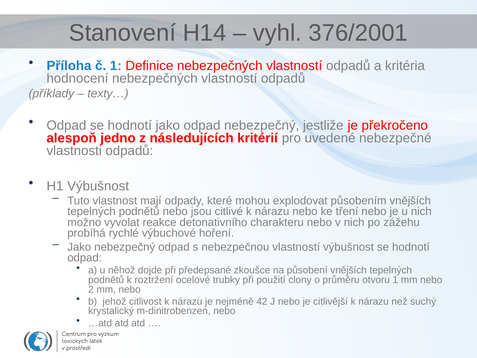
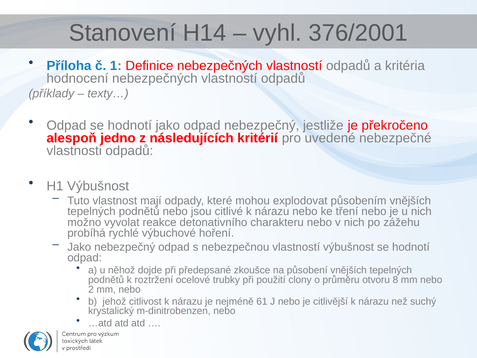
otvoru 1: 1 -> 8
42: 42 -> 61
